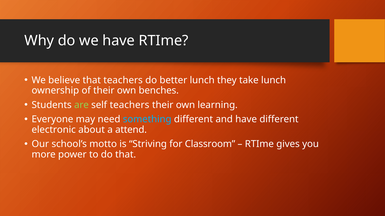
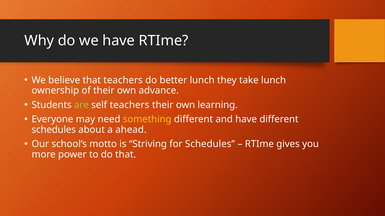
benches: benches -> advance
something colour: light blue -> yellow
electronic at (54, 130): electronic -> schedules
attend: attend -> ahead
for Classroom: Classroom -> Schedules
